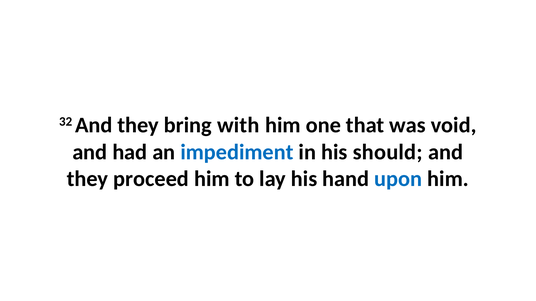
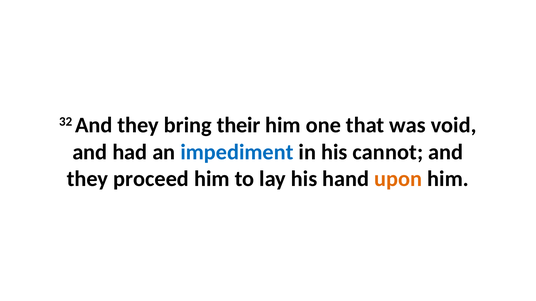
with: with -> their
should: should -> cannot
upon colour: blue -> orange
